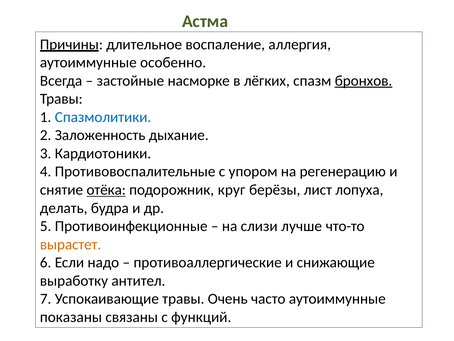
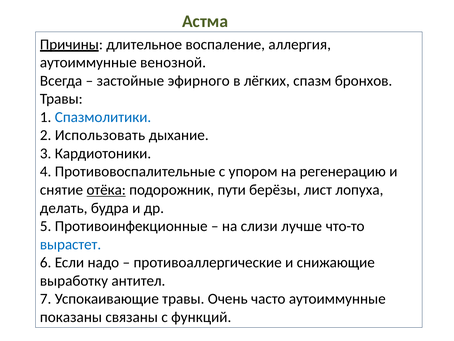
особенно: особенно -> венозной
насморке: насморке -> эфирного
бронхов underline: present -> none
Заложенность: Заложенность -> Использовать
круг: круг -> пути
вырастет colour: orange -> blue
